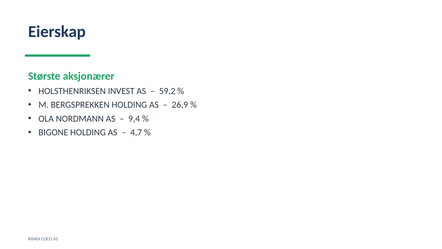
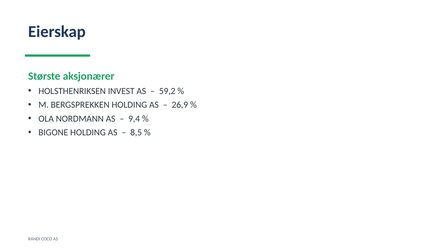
4,7: 4,7 -> 8,5
